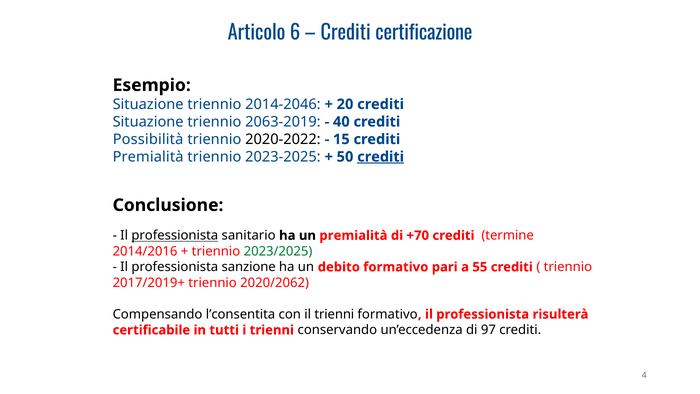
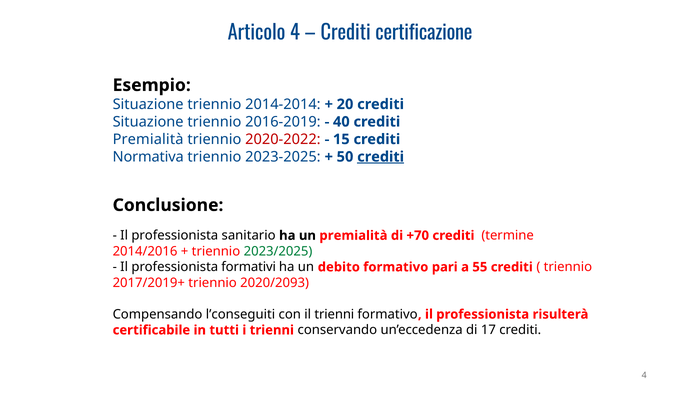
Articolo 6: 6 -> 4
2014-2046: 2014-2046 -> 2014-2014
2063-2019: 2063-2019 -> 2016-2019
Possibilità at (148, 139): Possibilità -> Premialità
2020-2022 colour: black -> red
Premialità at (148, 157): Premialità -> Normativa
professionista at (175, 235) underline: present -> none
sanzione: sanzione -> formativi
2020/2062: 2020/2062 -> 2020/2093
l’consentita: l’consentita -> l’conseguiti
97: 97 -> 17
